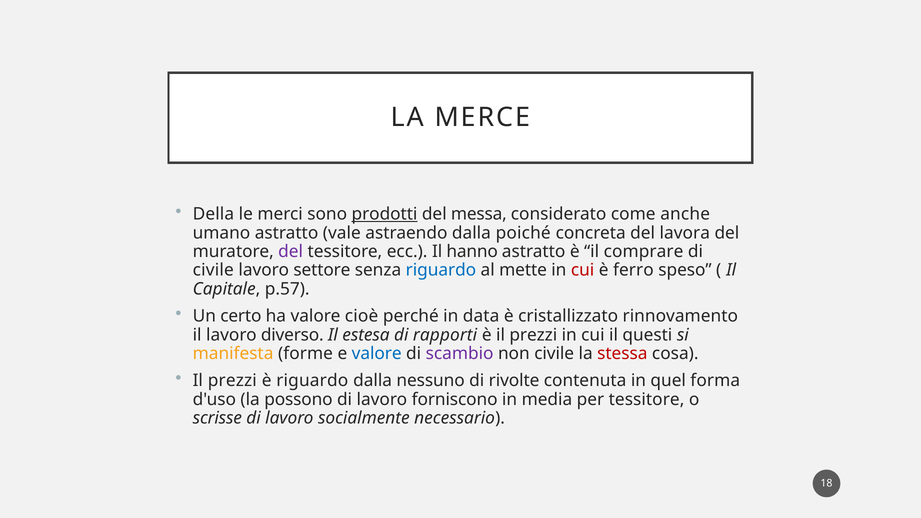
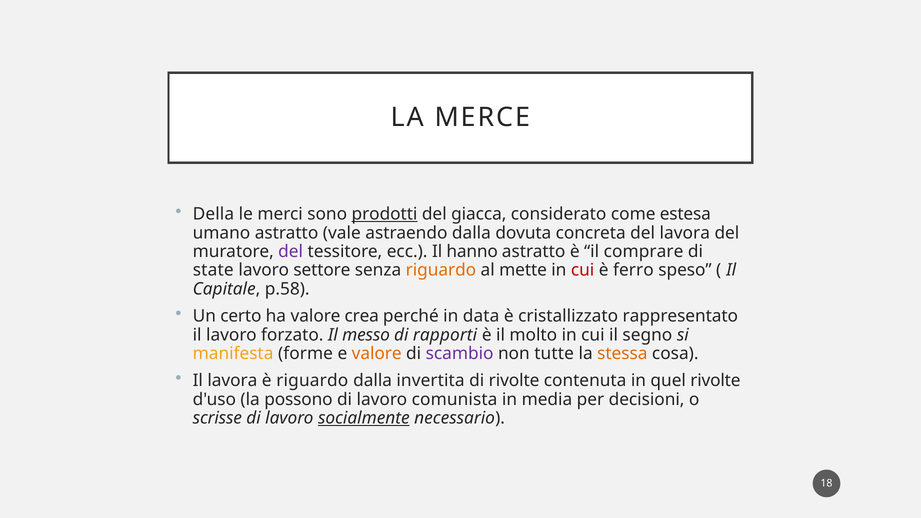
messa: messa -> giacca
anche: anche -> estesa
poiché: poiché -> dovuta
civile at (213, 270): civile -> state
riguardo at (441, 270) colour: blue -> orange
p.57: p.57 -> p.58
cioè: cioè -> crea
rinnovamento: rinnovamento -> rappresentato
diverso: diverso -> forzato
estesa: estesa -> messo
è il prezzi: prezzi -> molto
questi: questi -> segno
valore at (377, 354) colour: blue -> orange
non civile: civile -> tutte
stessa colour: red -> orange
prezzi at (232, 381): prezzi -> lavora
nessuno: nessuno -> invertita
quel forma: forma -> rivolte
forniscono: forniscono -> comunista
per tessitore: tessitore -> decisioni
socialmente underline: none -> present
